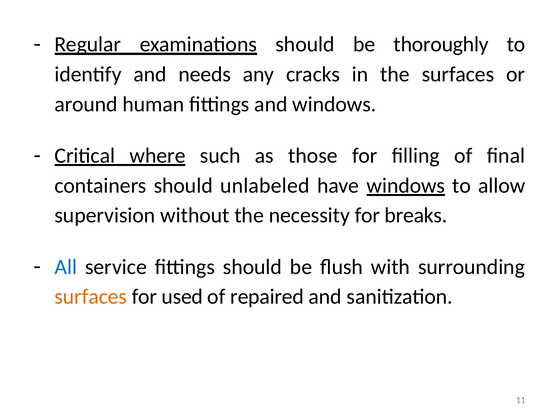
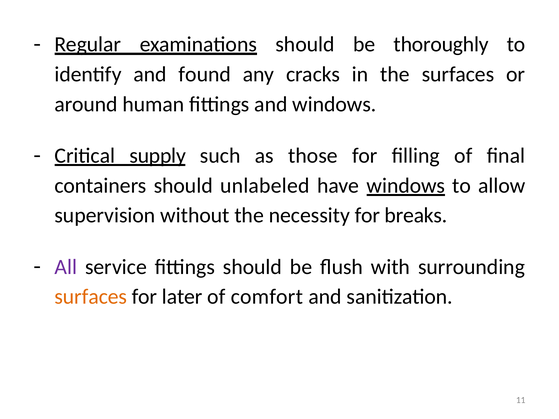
needs: needs -> found
where: where -> supply
All colour: blue -> purple
used: used -> later
repaired: repaired -> comfort
